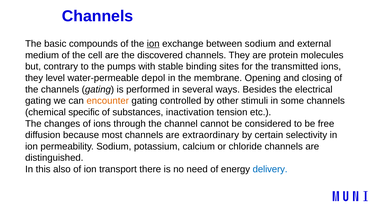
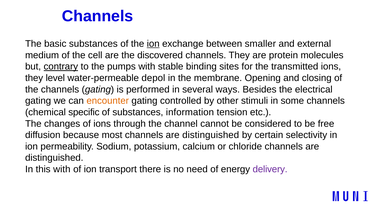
basic compounds: compounds -> substances
between sodium: sodium -> smaller
contrary underline: none -> present
inactivation: inactivation -> information
most channels are extraordinary: extraordinary -> distinguished
this also: also -> with
delivery colour: blue -> purple
